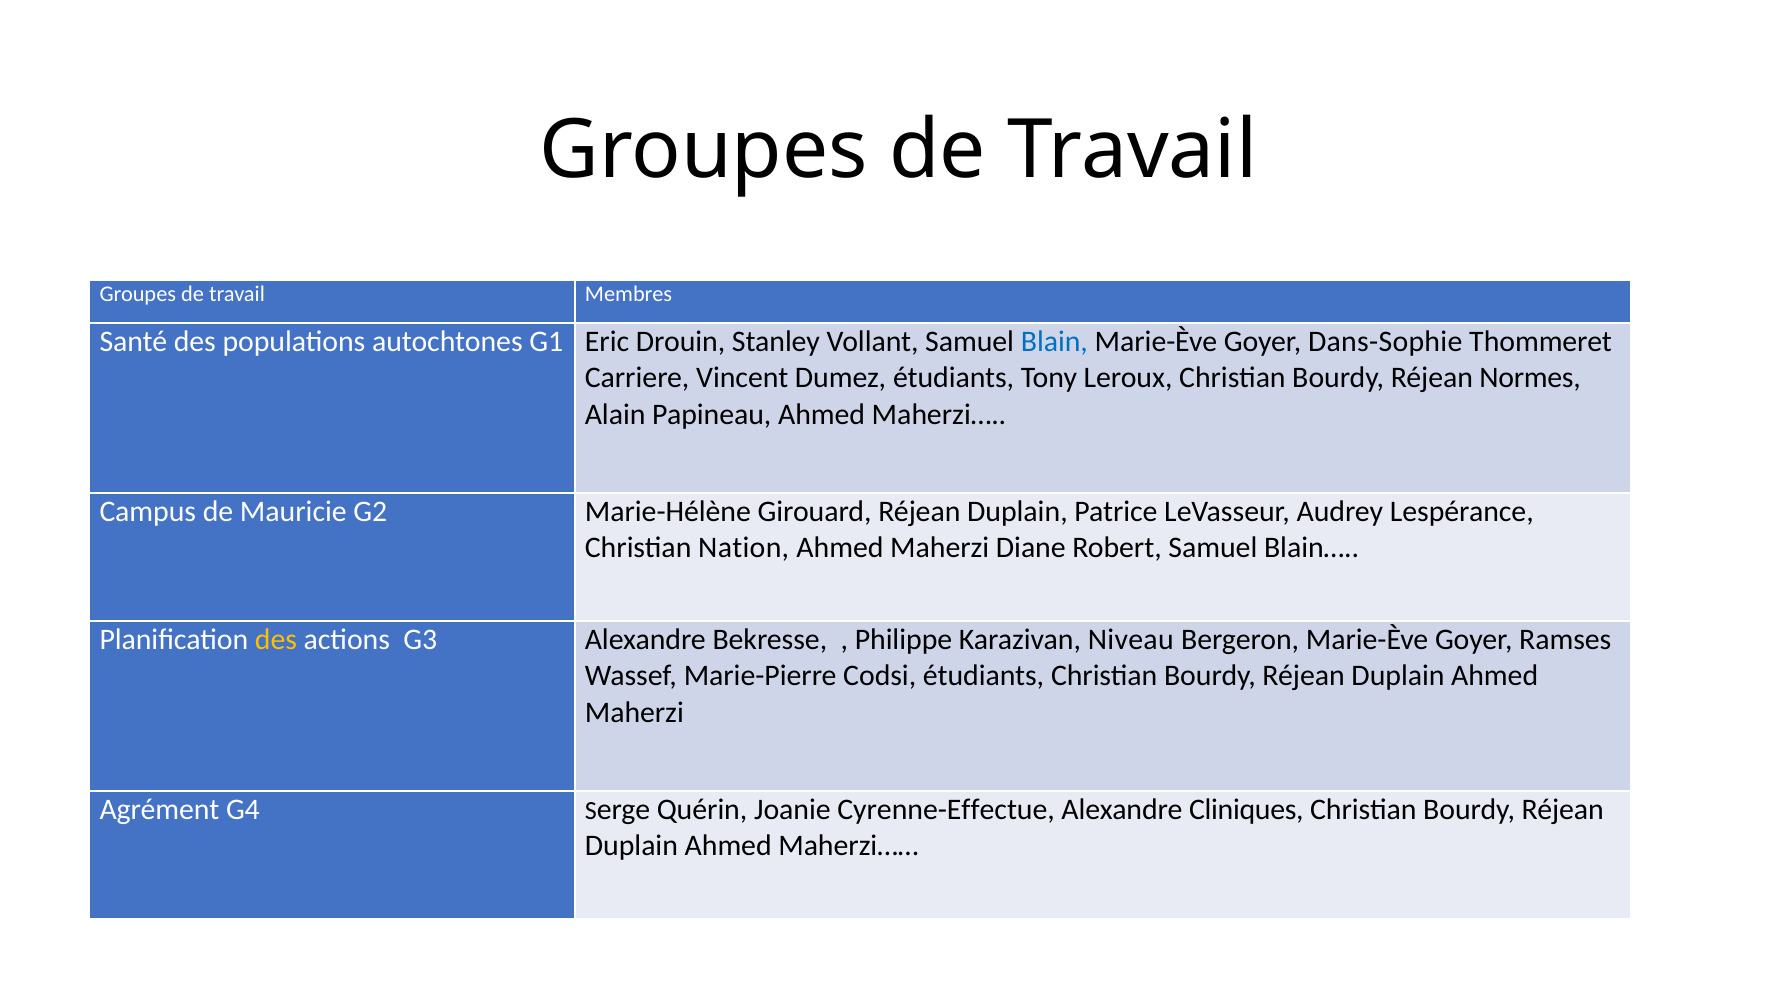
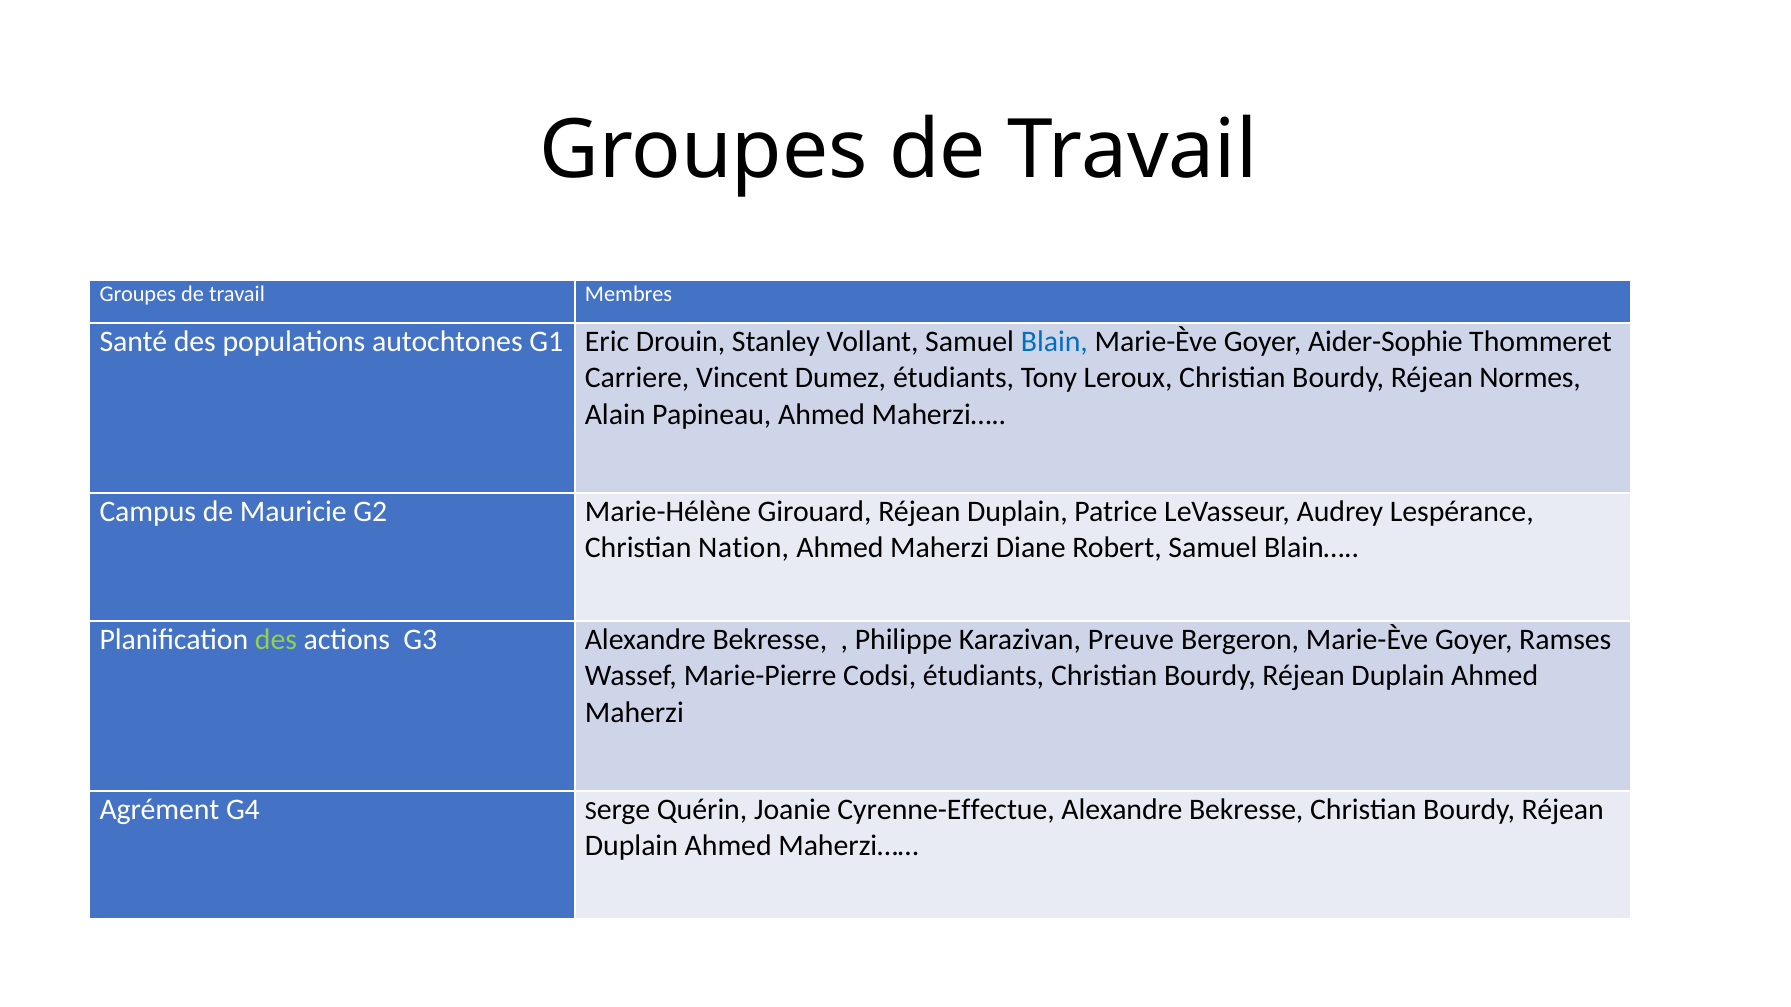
Dans-Sophie: Dans-Sophie -> Aider-Sophie
des at (276, 640) colour: yellow -> light green
Niveau: Niveau -> Preuve
Cliniques at (1246, 810): Cliniques -> Bekresse
